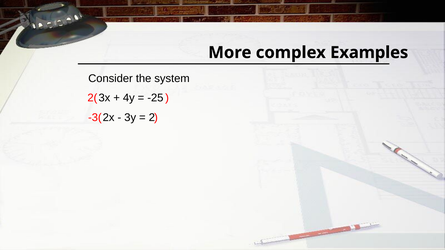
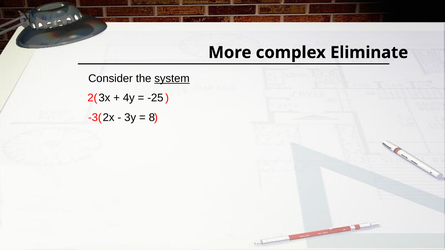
Examples: Examples -> Eliminate
system underline: none -> present
2: 2 -> 8
